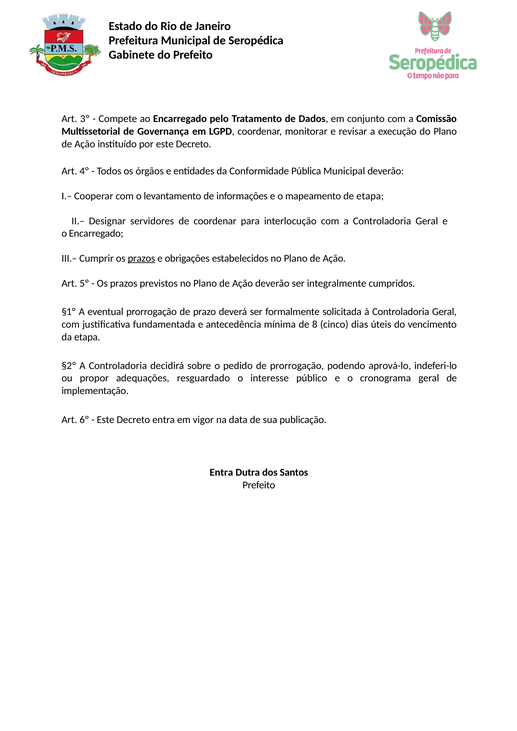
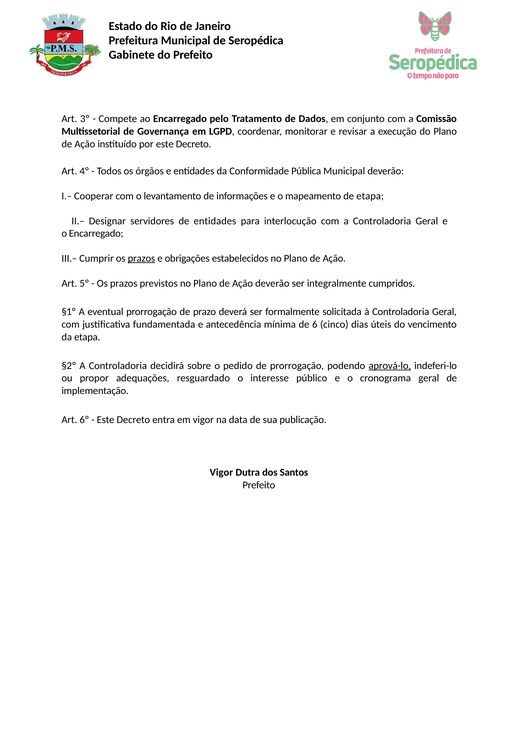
de coordenar: coordenar -> entidades
8: 8 -> 6
aprová-lo underline: none -> present
Entra at (221, 473): Entra -> Vigor
